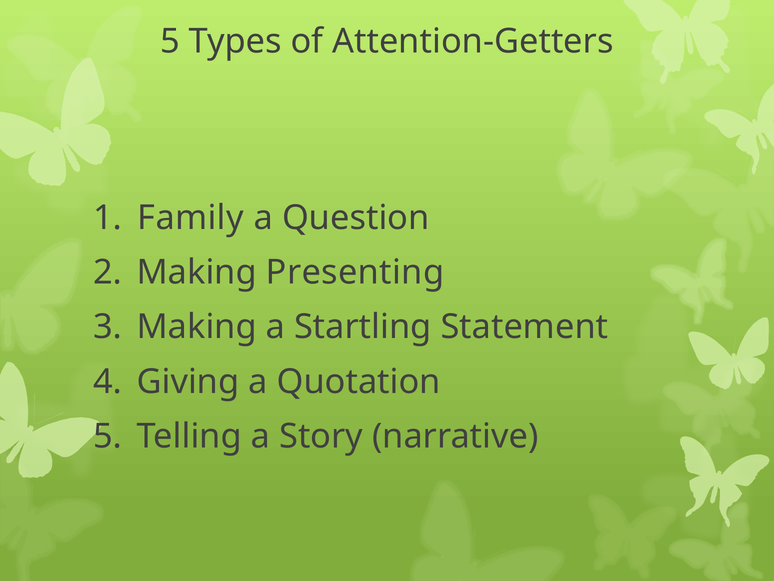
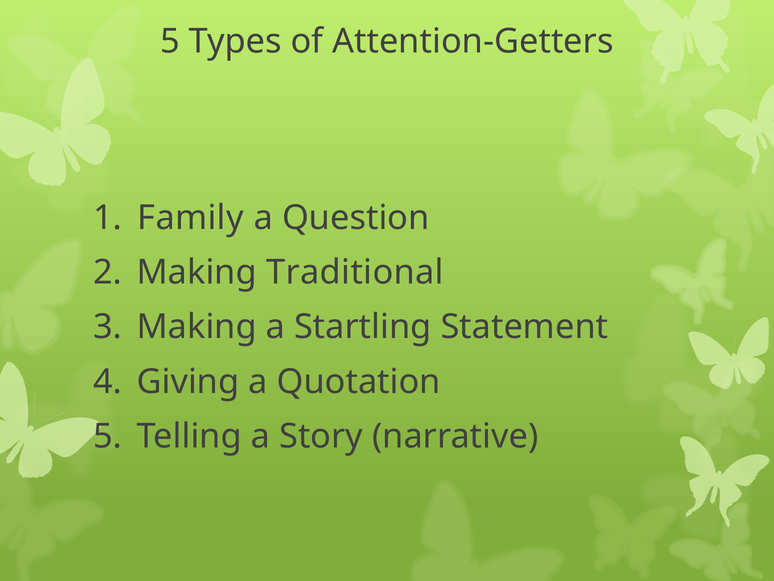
Presenting: Presenting -> Traditional
